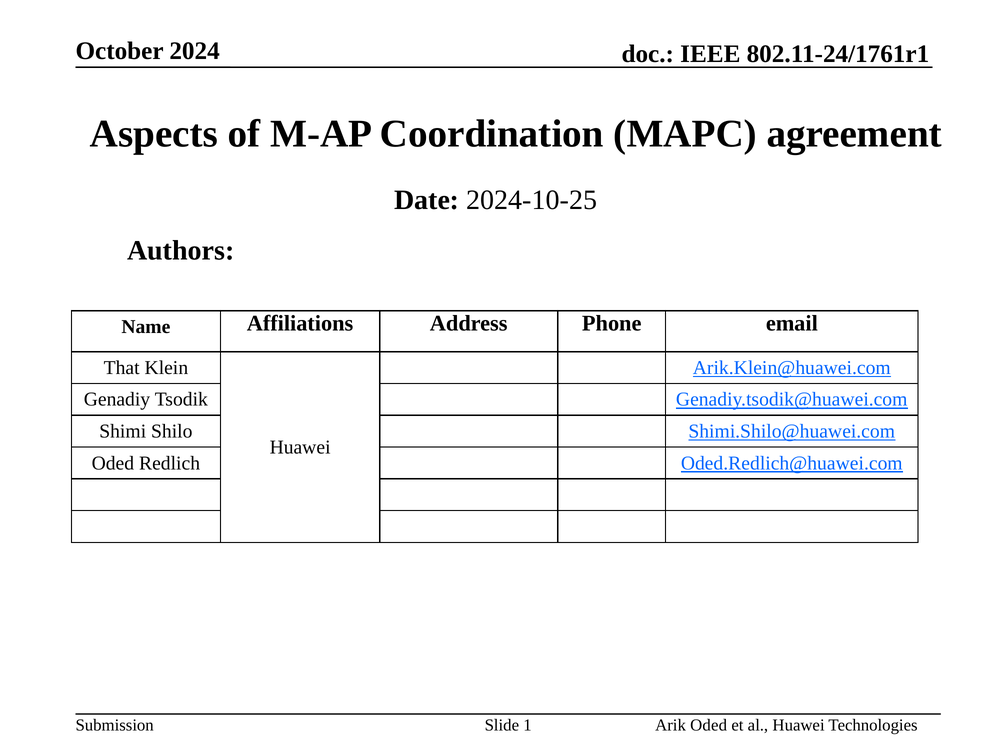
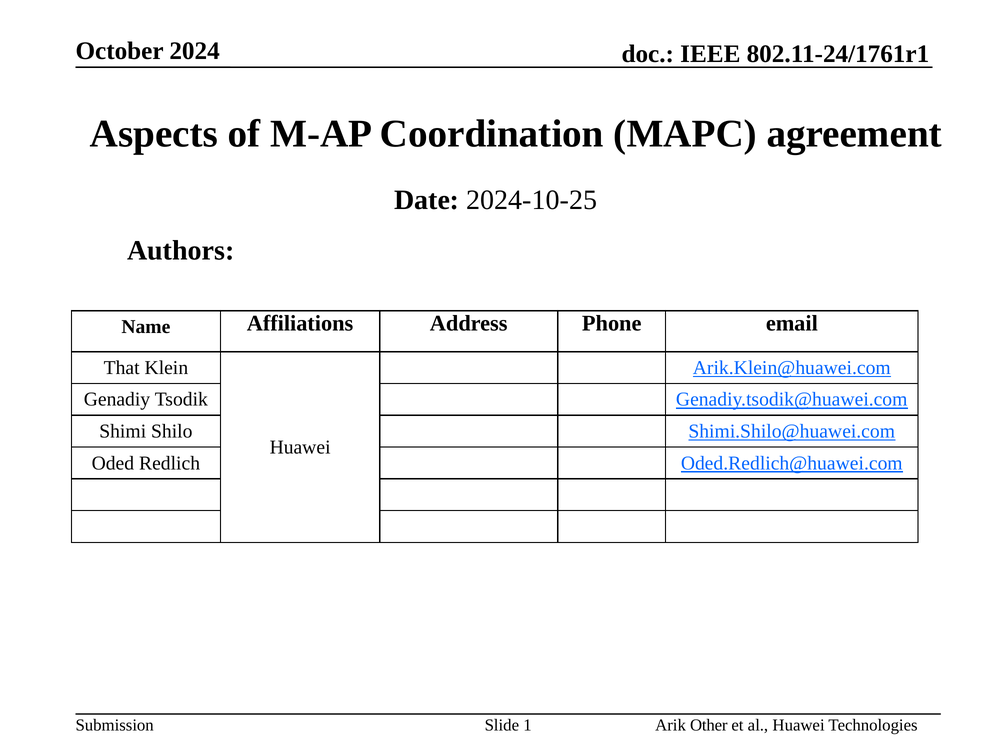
Arik Oded: Oded -> Other
